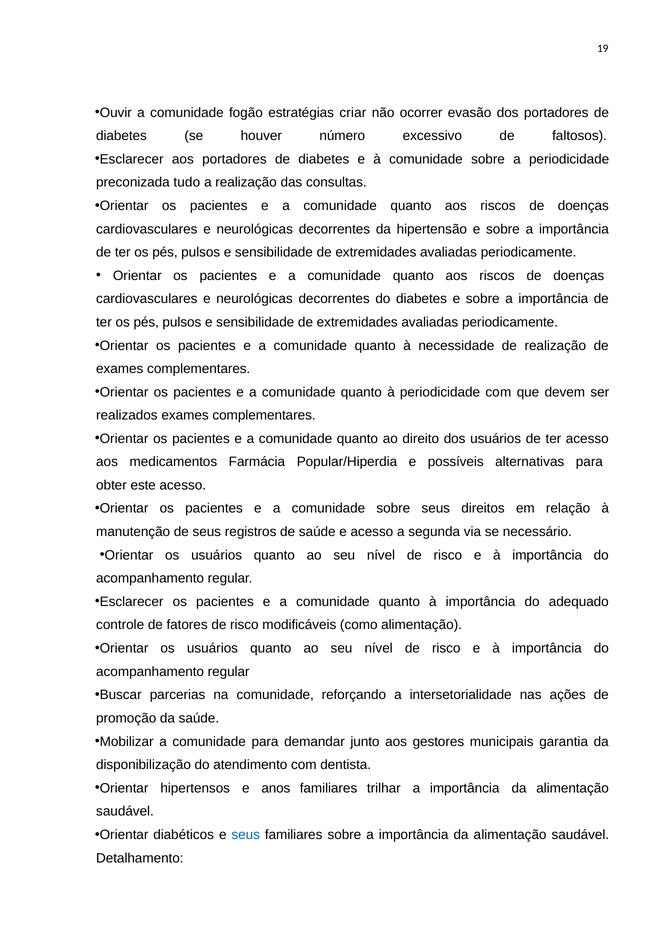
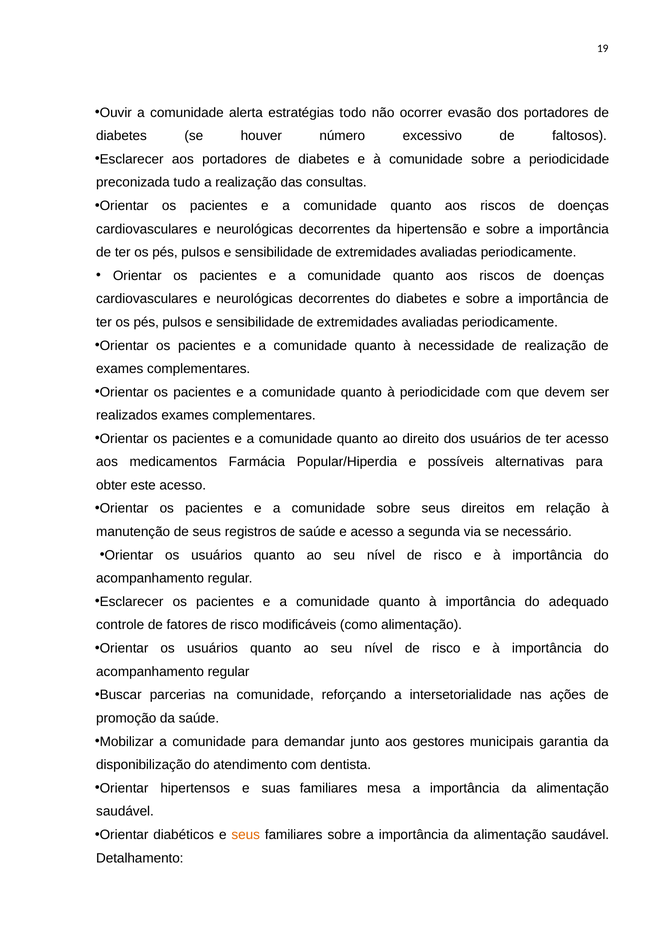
fogão: fogão -> alerta
criar: criar -> todo
anos: anos -> suas
trilhar: trilhar -> mesa
seus at (246, 835) colour: blue -> orange
